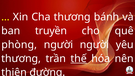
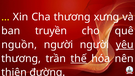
bánh: bánh -> xưng
phòng: phòng -> nguồn
yêu underline: none -> present
